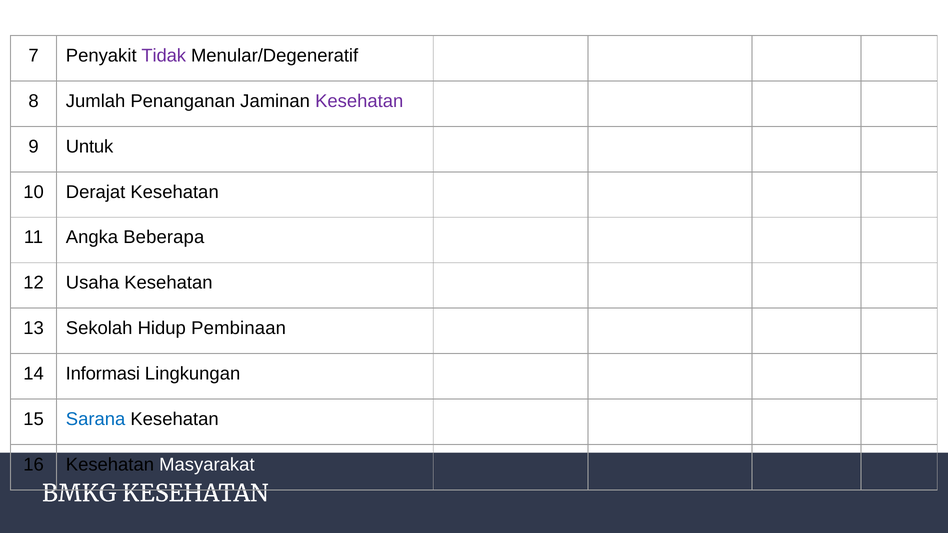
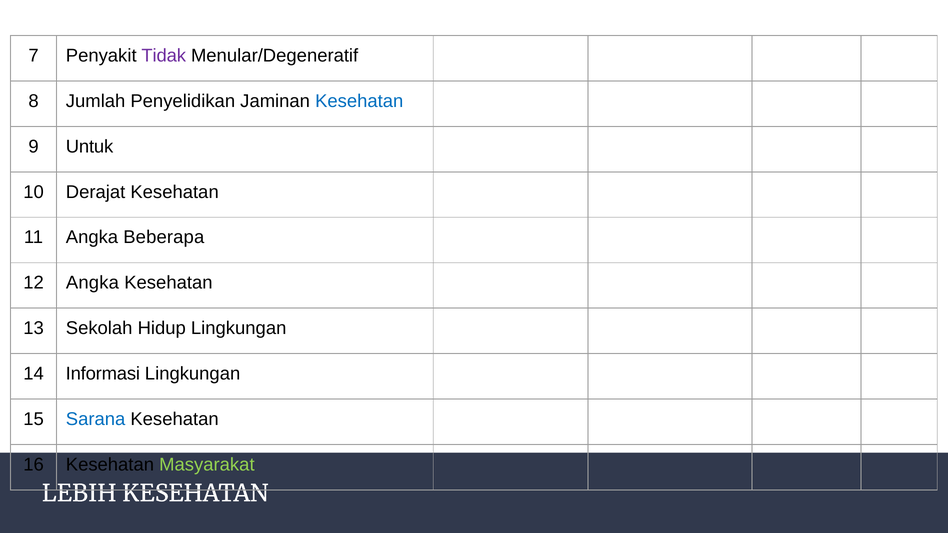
Penanganan: Penanganan -> Penyelidikan
Kesehatan at (359, 101) colour: purple -> blue
12 Usaha: Usaha -> Angka
Hidup Pembinaan: Pembinaan -> Lingkungan
Masyarakat colour: white -> light green
BMKG: BMKG -> LEBIH
